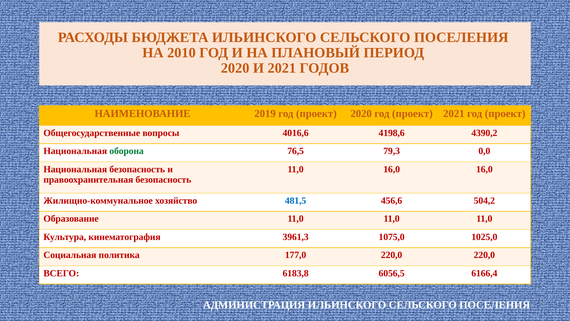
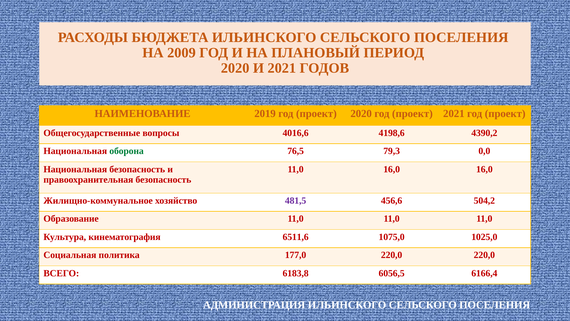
2010: 2010 -> 2009
481,5 colour: blue -> purple
3961,3: 3961,3 -> 6511,6
